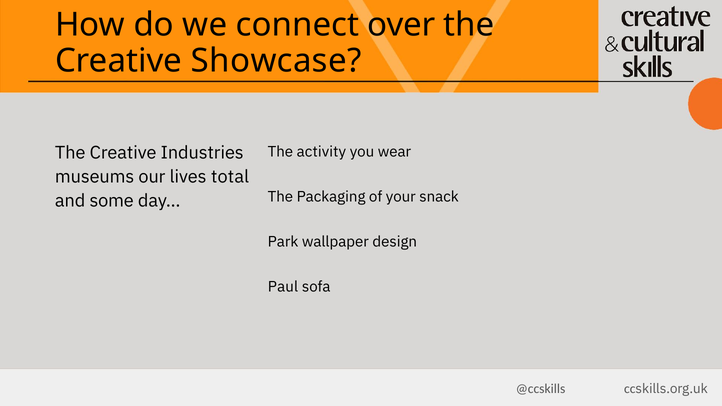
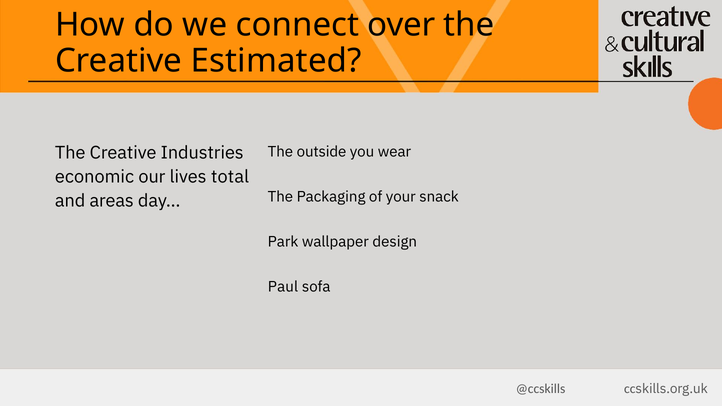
Showcase: Showcase -> Estimated
activity: activity -> outside
museums: museums -> economic
some: some -> areas
